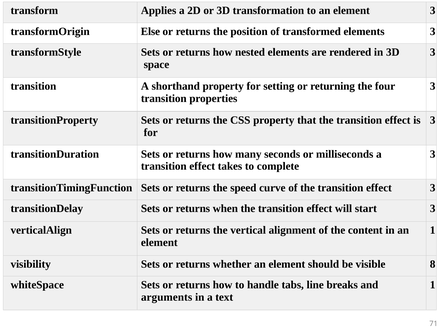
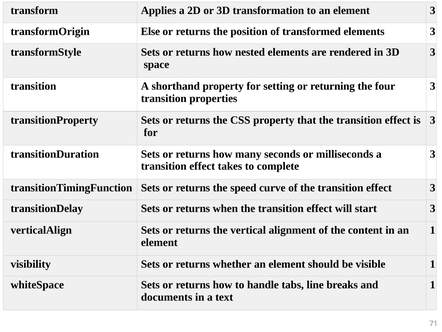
visible 8: 8 -> 1
arguments: arguments -> documents
